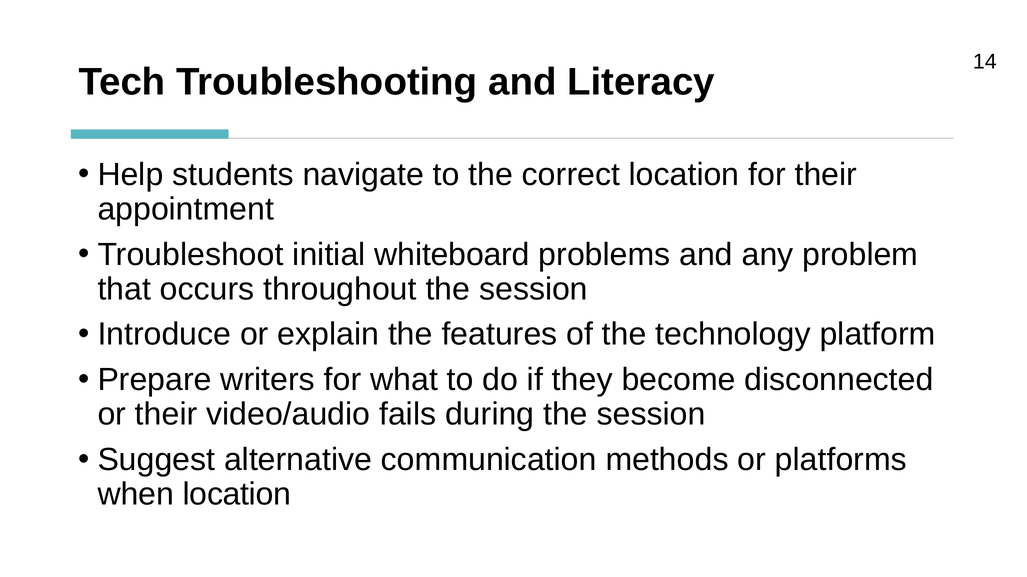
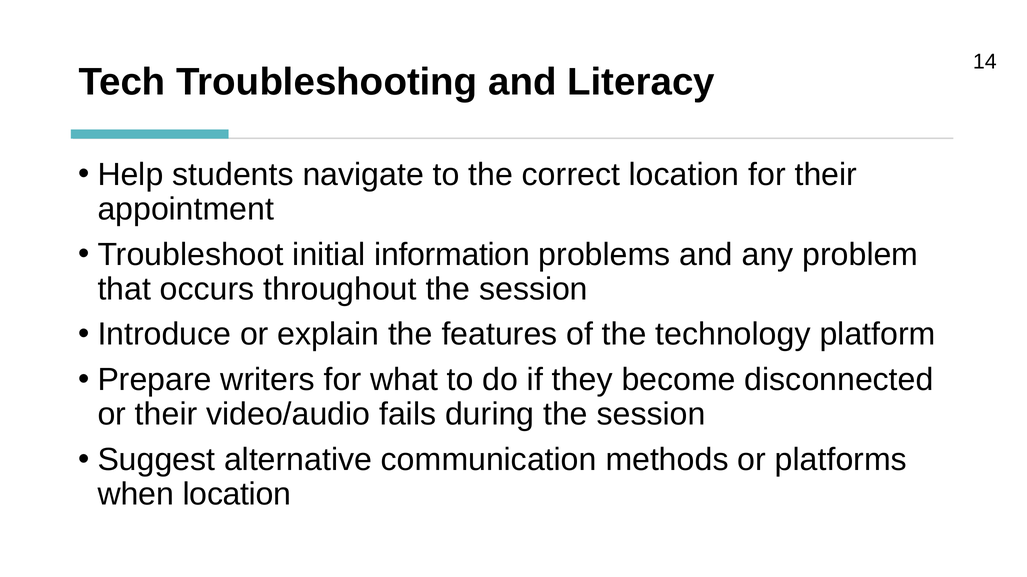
whiteboard: whiteboard -> information
